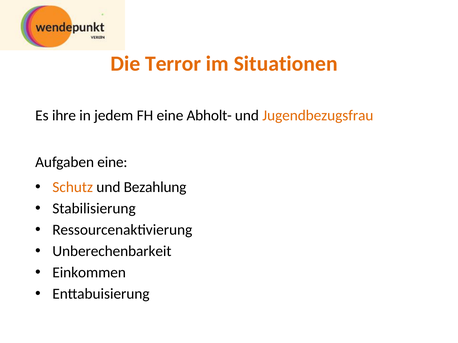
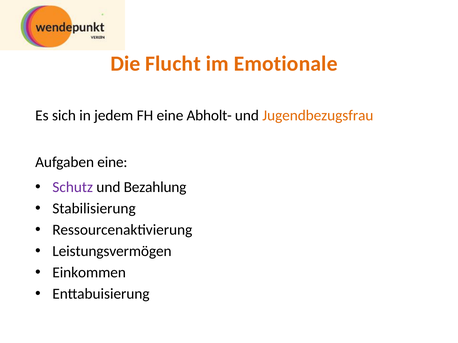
Terror: Terror -> Flucht
Situationen: Situationen -> Emotionale
ihre: ihre -> sich
Schutz colour: orange -> purple
Unberechenbarkeit: Unberechenbarkeit -> Leistungsvermögen
